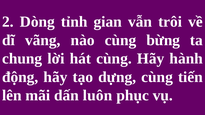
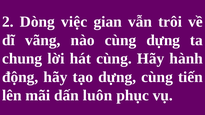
tỉnh: tỉnh -> việc
cùng bừng: bừng -> dựng
